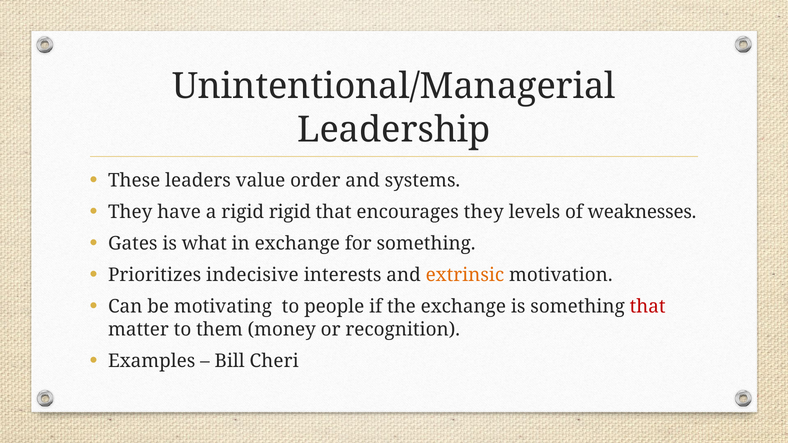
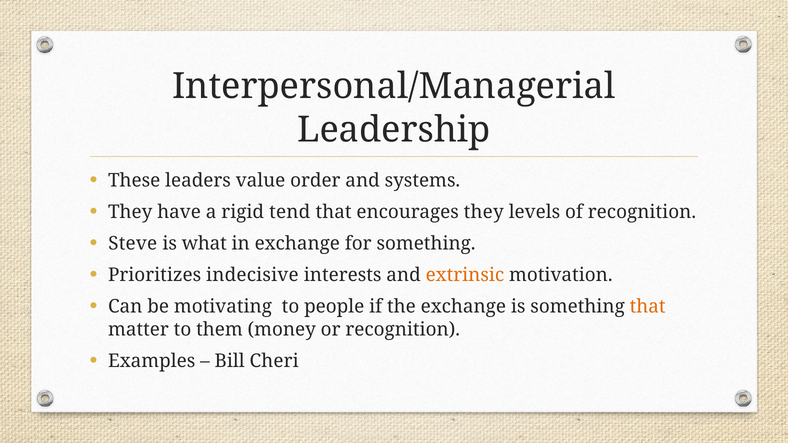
Unintentional/Managerial: Unintentional/Managerial -> Interpersonal/Managerial
rigid rigid: rigid -> tend
of weaknesses: weaknesses -> recognition
Gates: Gates -> Steve
that at (648, 307) colour: red -> orange
